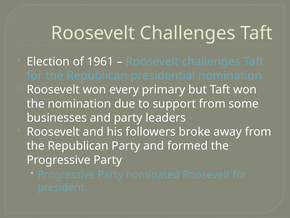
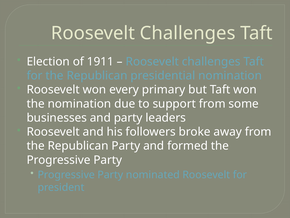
1961: 1961 -> 1911
